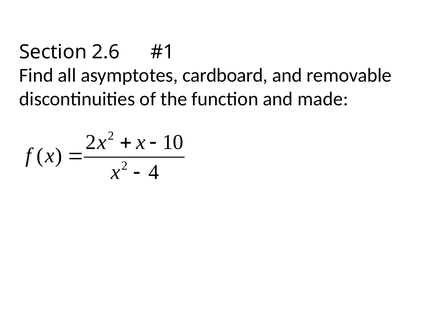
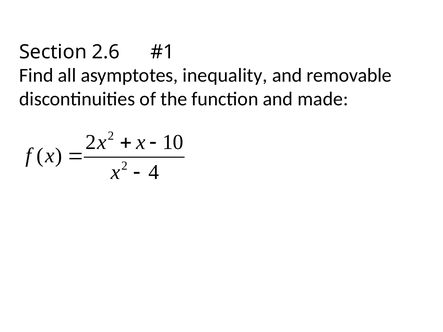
cardboard: cardboard -> inequality
